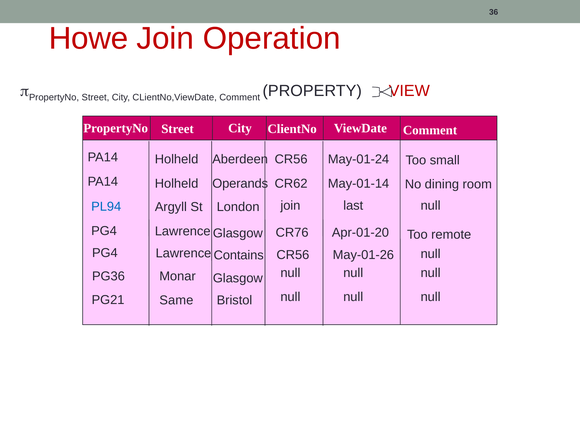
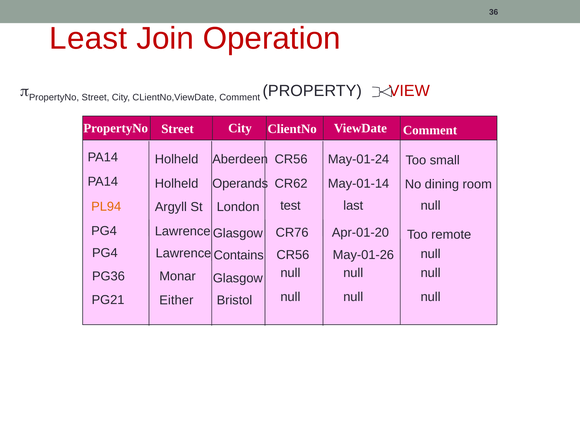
Howe: Howe -> Least
join at (290, 206): join -> test
PL94 colour: blue -> orange
Same: Same -> Either
